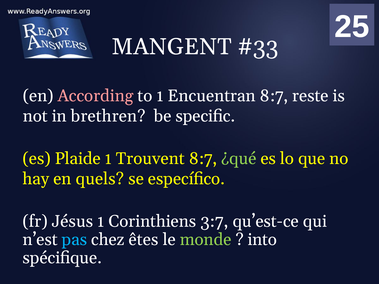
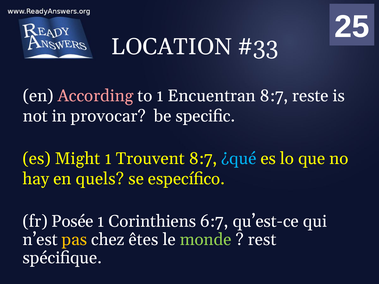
MANGENT: MANGENT -> LOCATION
brethren: brethren -> provocar
Plaide: Plaide -> Might
¿qué colour: light green -> light blue
Jésus: Jésus -> Posée
3:7: 3:7 -> 6:7
pas colour: light blue -> yellow
into: into -> rest
